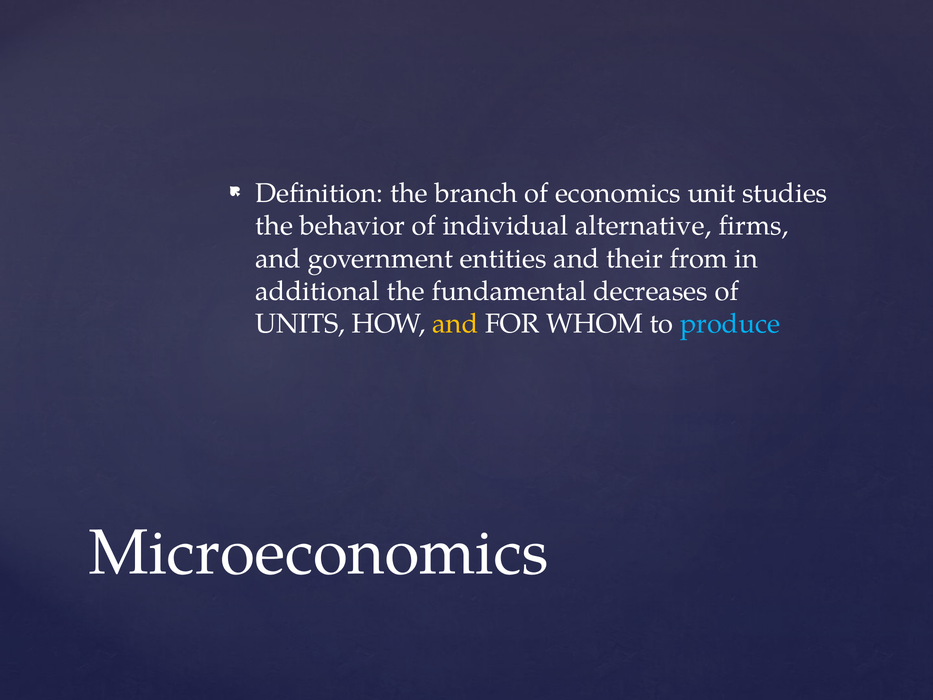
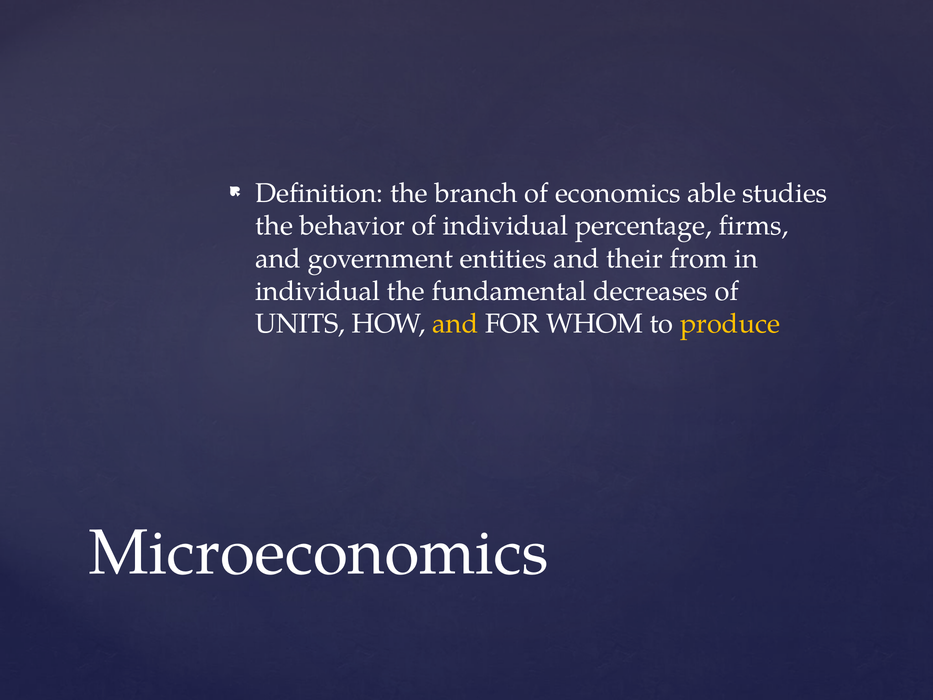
unit: unit -> able
alternative: alternative -> percentage
additional at (317, 291): additional -> individual
produce colour: light blue -> yellow
